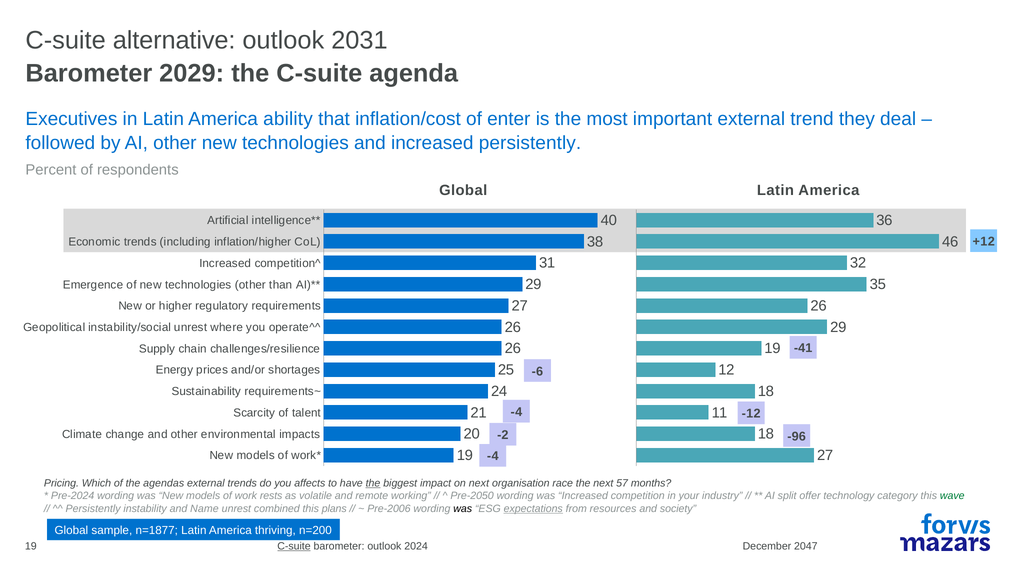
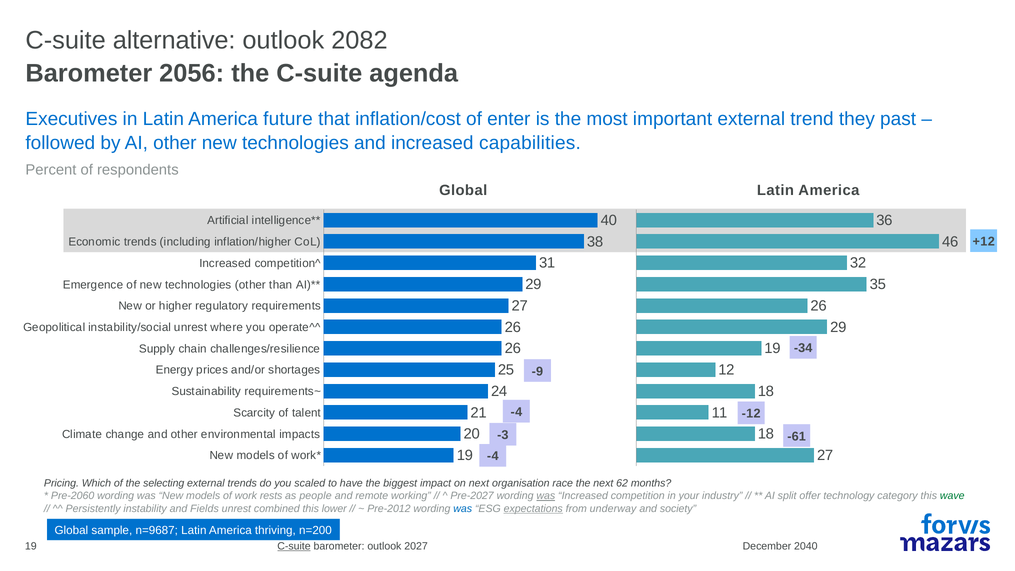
2031: 2031 -> 2082
2029: 2029 -> 2056
ability: ability -> future
deal: deal -> past
increased persistently: persistently -> capabilities
-41: -41 -> -34
-6: -6 -> -9
-2: -2 -> -3
-96: -96 -> -61
agendas: agendas -> selecting
affects: affects -> scaled
the at (373, 483) underline: present -> none
57: 57 -> 62
Pre-2024: Pre-2024 -> Pre-2060
volatile: volatile -> people
Pre-2050: Pre-2050 -> Pre-2027
was at (546, 496) underline: none -> present
Name: Name -> Fields
plans: plans -> lower
Pre-2006: Pre-2006 -> Pre-2012
was at (463, 509) colour: black -> blue
resources: resources -> underway
n=1877: n=1877 -> n=9687
2024: 2024 -> 2027
2047: 2047 -> 2040
